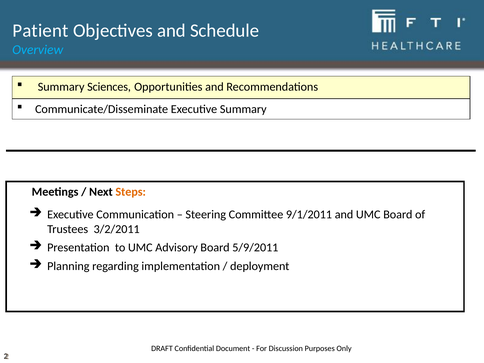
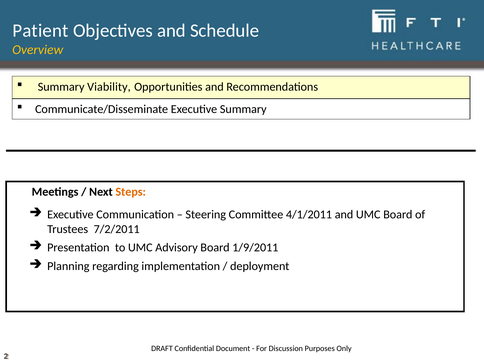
Overview colour: light blue -> yellow
Sciences: Sciences -> Viability
9/1/2011: 9/1/2011 -> 4/1/2011
3/2/2011: 3/2/2011 -> 7/2/2011
5/9/2011: 5/9/2011 -> 1/9/2011
